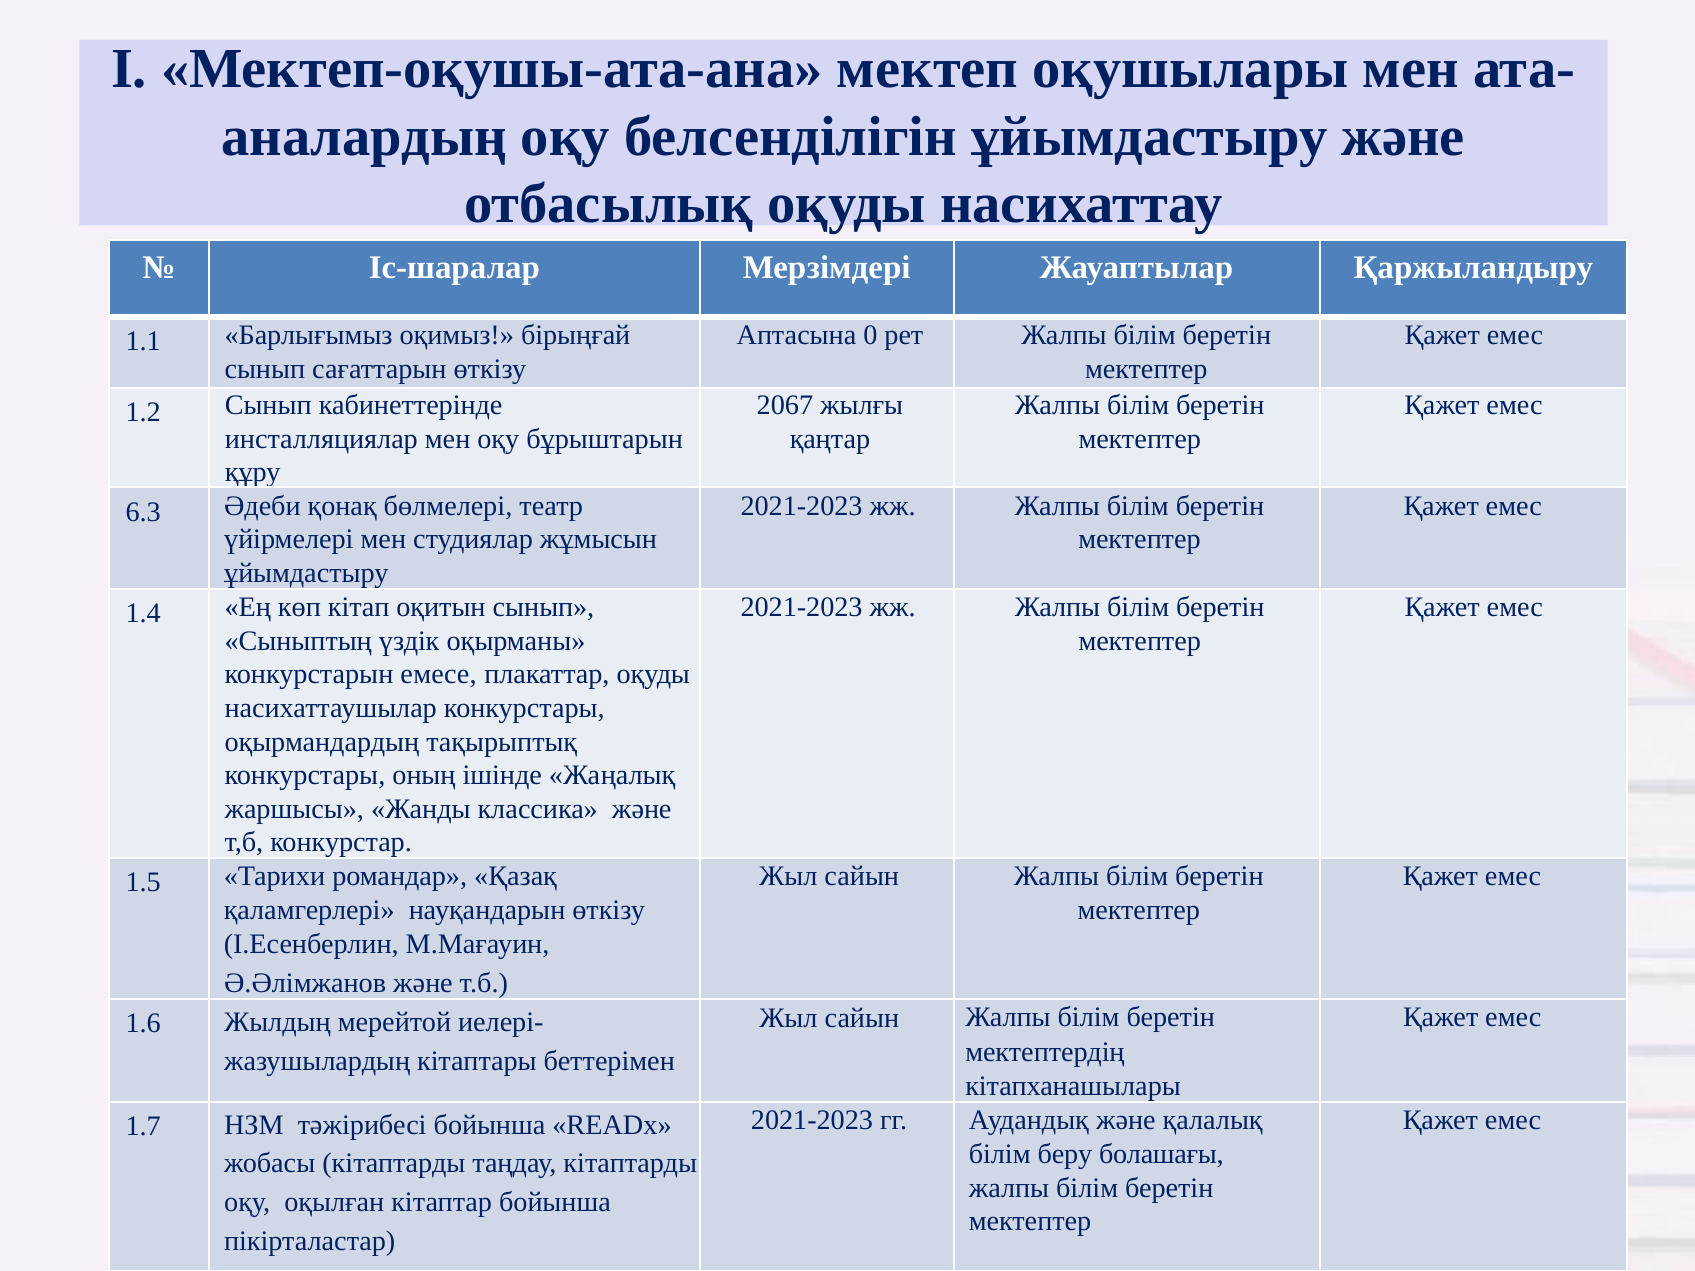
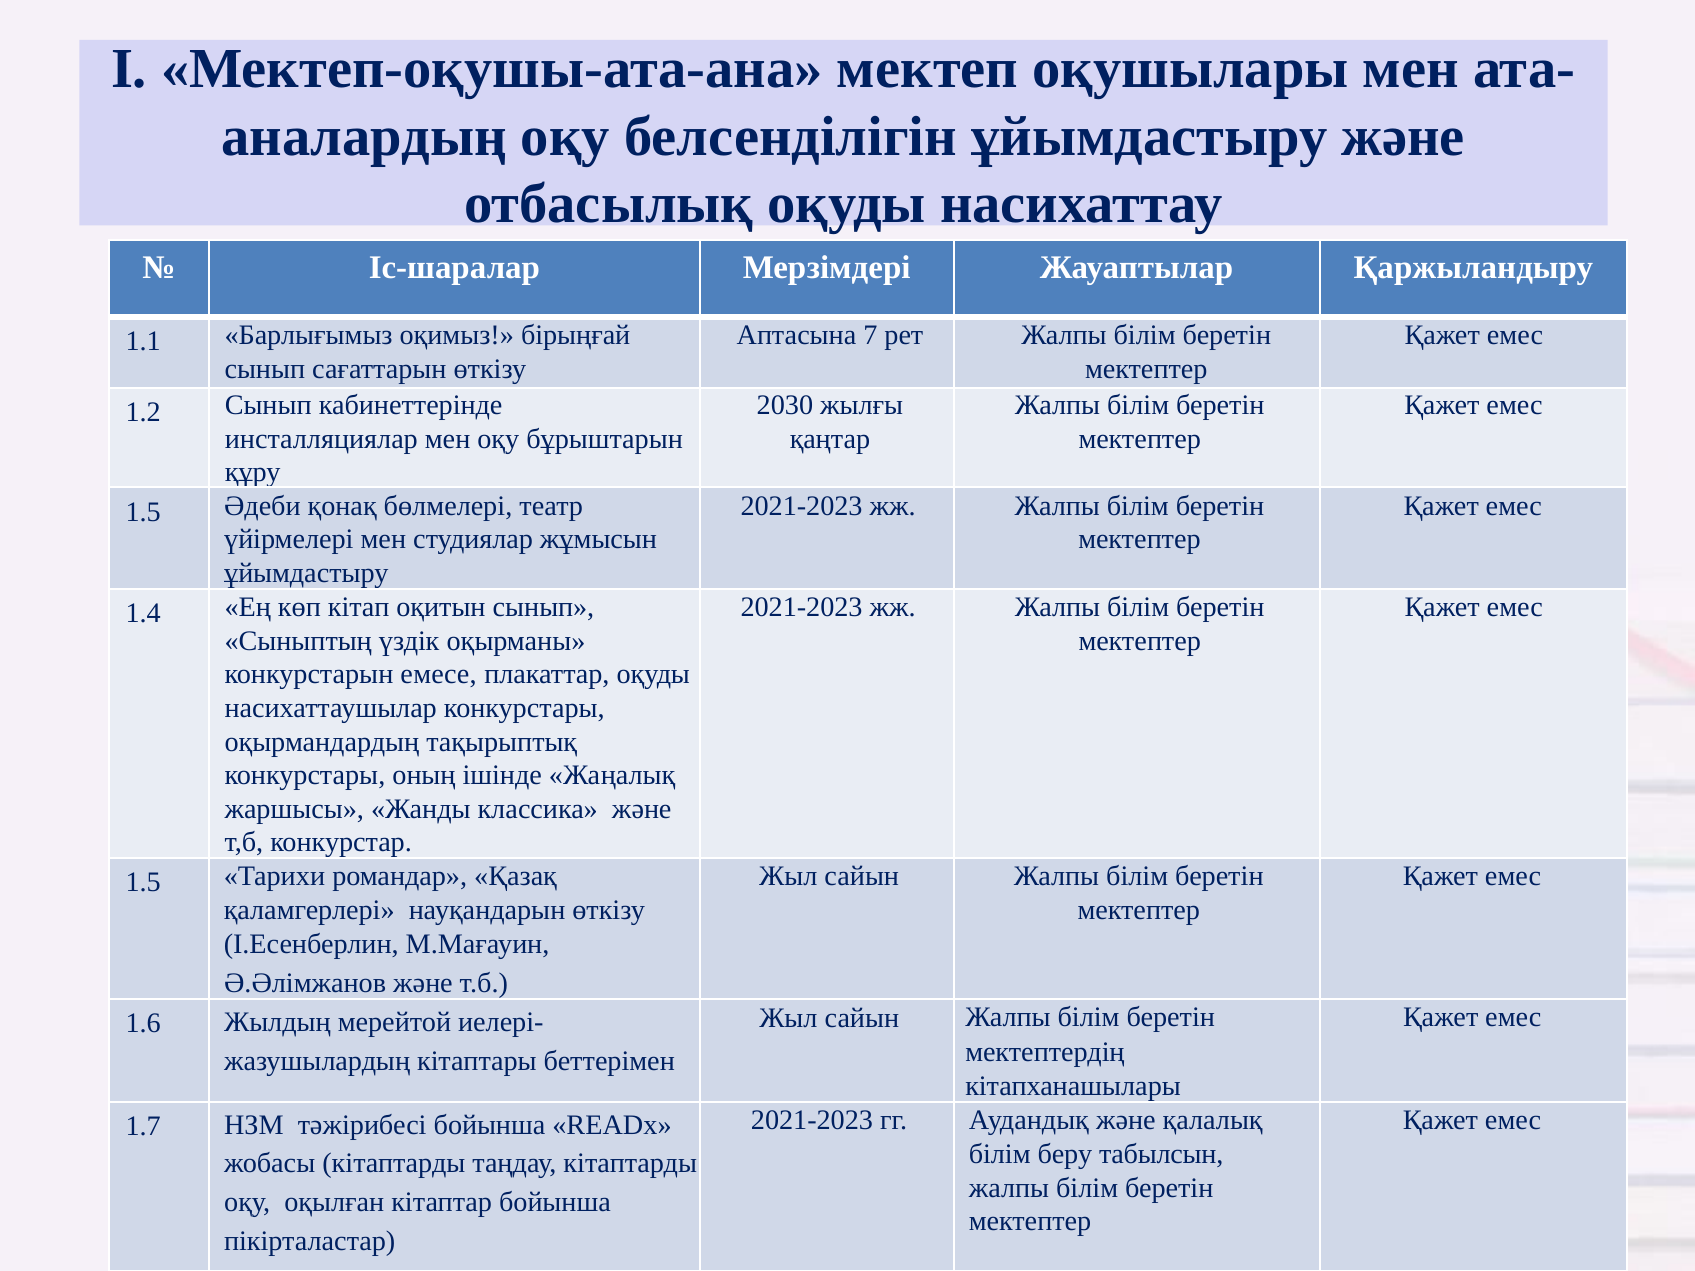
0: 0 -> 7
2067: 2067 -> 2030
6.3 at (143, 512): 6.3 -> 1.5
болашағы: болашағы -> табылсын
